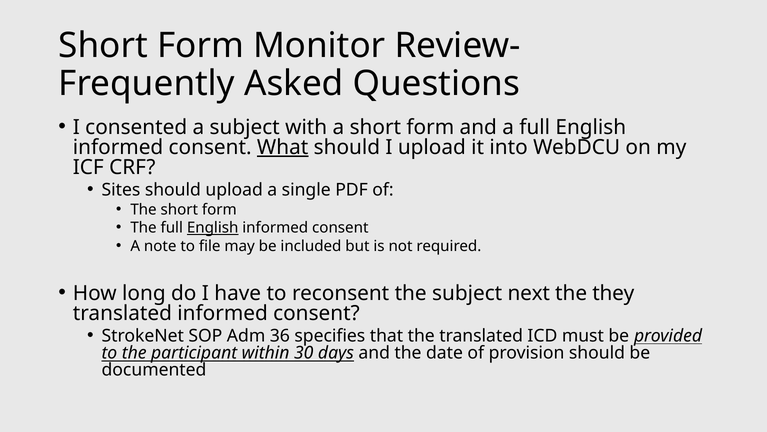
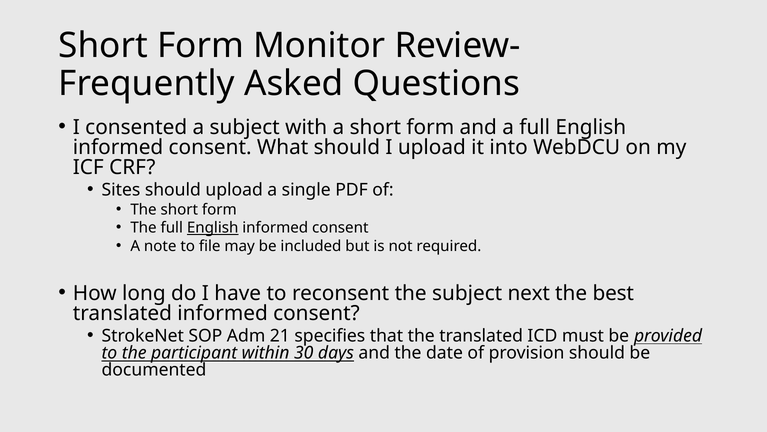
What underline: present -> none
they: they -> best
36: 36 -> 21
